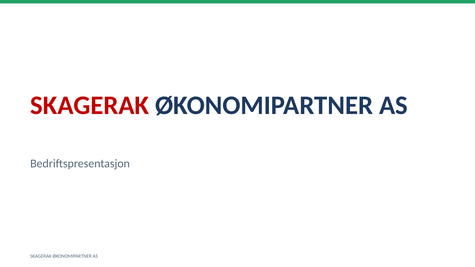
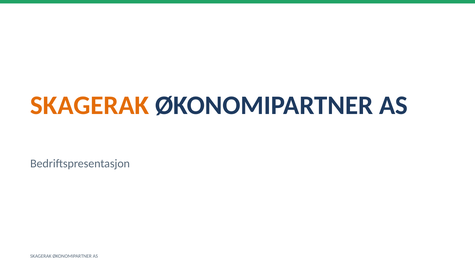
SKAGERAK at (90, 105) colour: red -> orange
